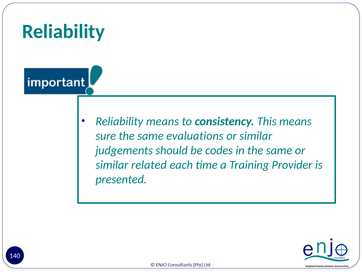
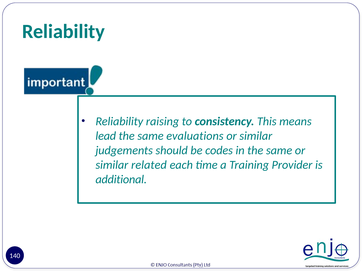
Reliability means: means -> raising
sure: sure -> lead
presented: presented -> additional
